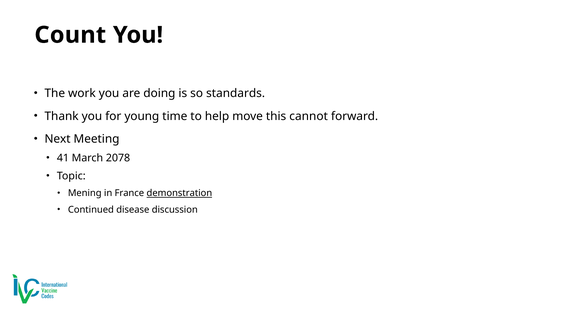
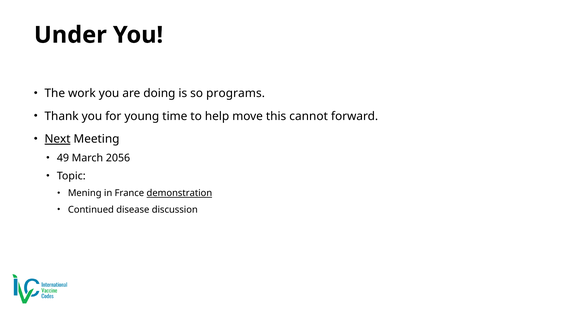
Count: Count -> Under
standards: standards -> programs
Next underline: none -> present
41: 41 -> 49
2078: 2078 -> 2056
